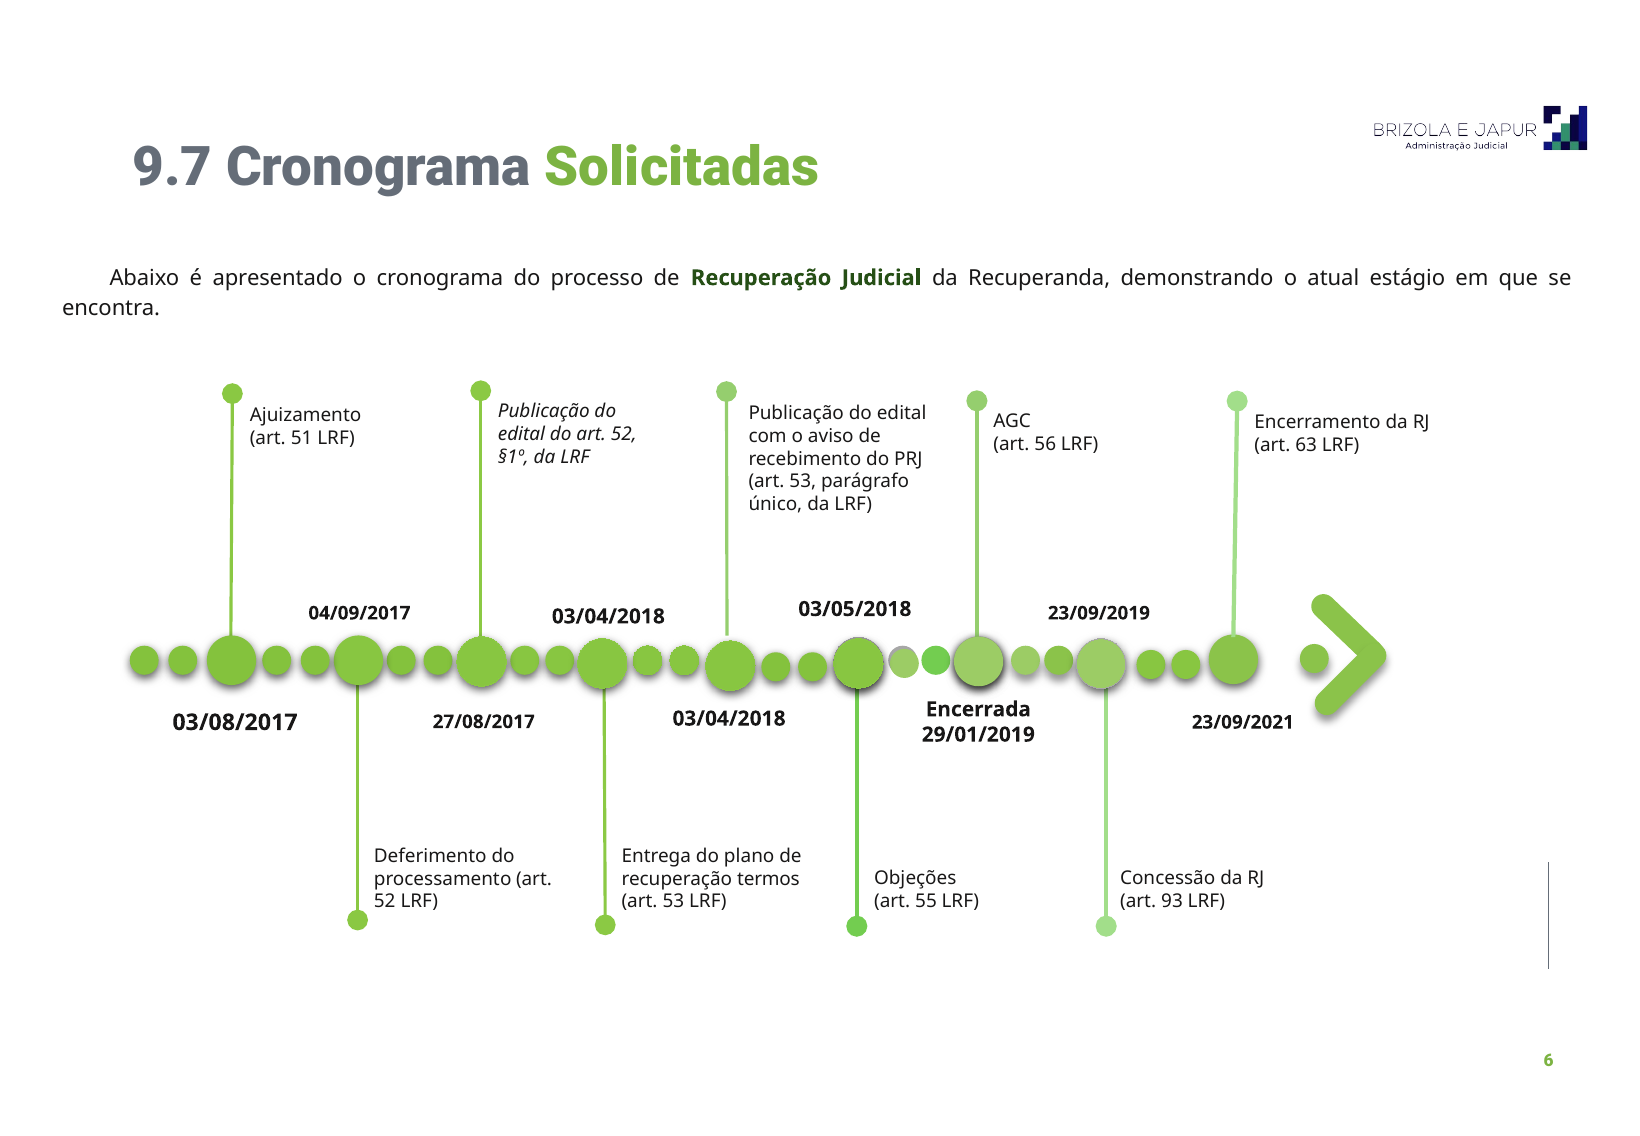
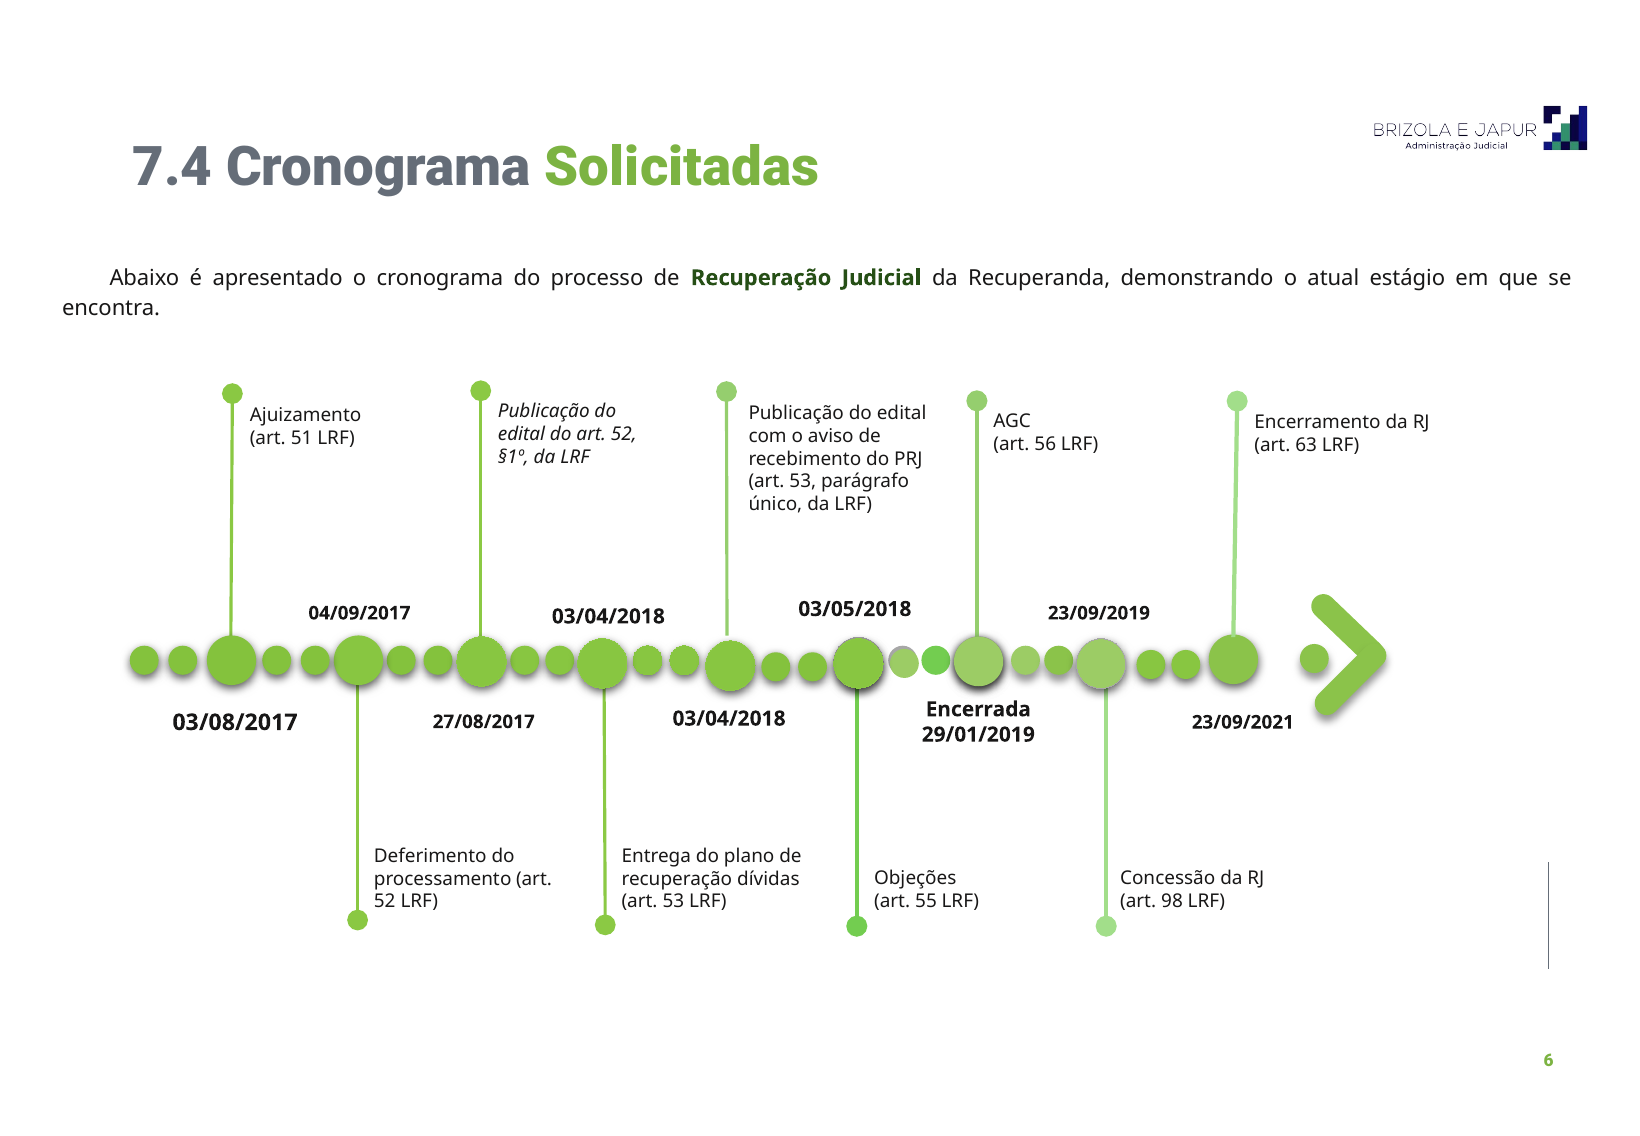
9.7: 9.7 -> 7.4
termos: termos -> dívidas
93: 93 -> 98
